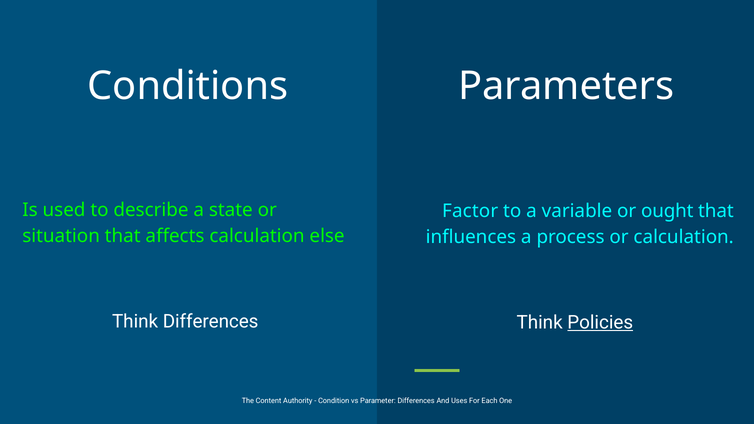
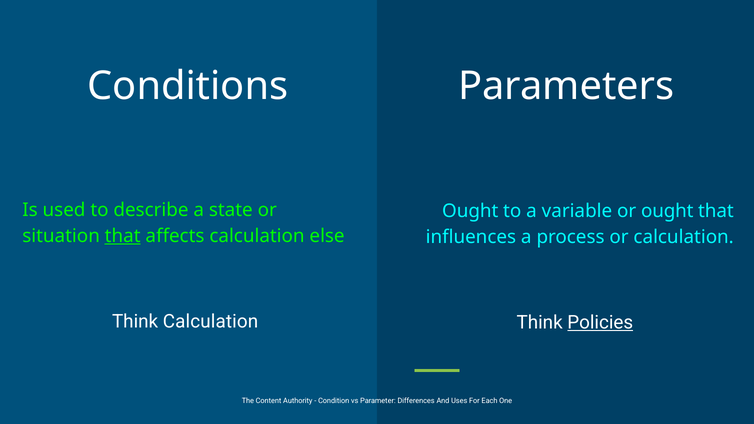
Factor at (470, 211): Factor -> Ought
that at (123, 236) underline: none -> present
Think Differences: Differences -> Calculation
